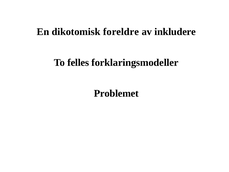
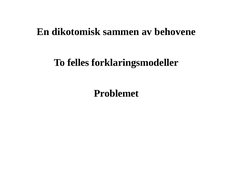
foreldre: foreldre -> sammen
inkludere: inkludere -> behovene
